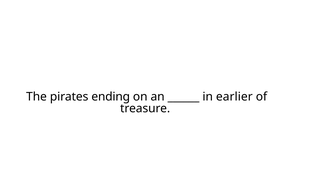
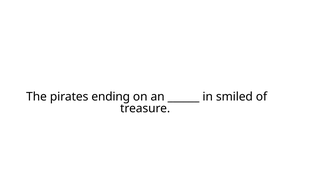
earlier: earlier -> smiled
